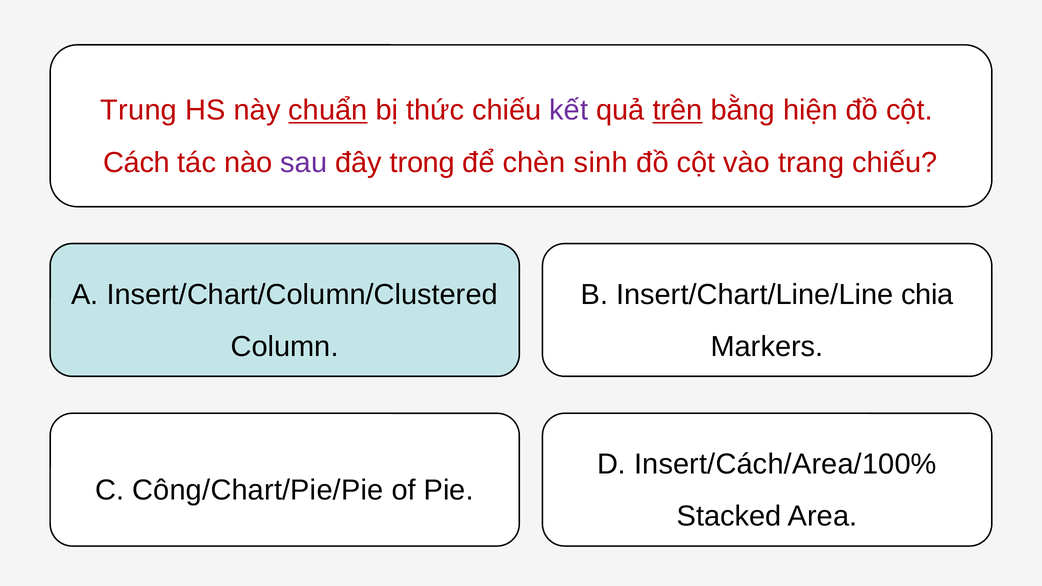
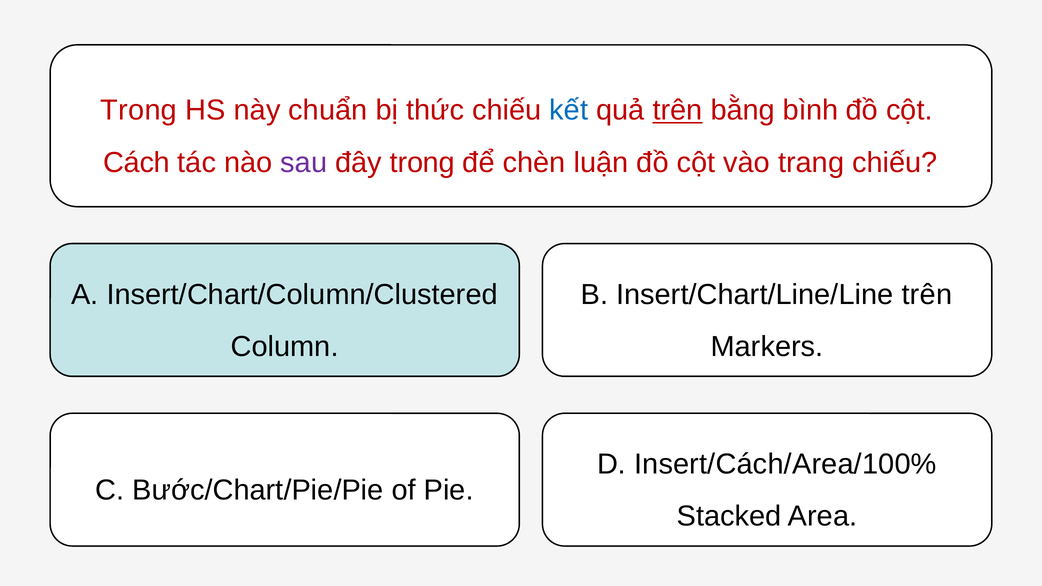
Trung at (139, 110): Trung -> Trong
chuẩn underline: present -> none
kết colour: purple -> blue
hiện: hiện -> bình
sinh: sinh -> luận
Insert/Chart/Line/Line chia: chia -> trên
Công/Chart/Pie/Pie: Công/Chart/Pie/Pie -> Bước/Chart/Pie/Pie
